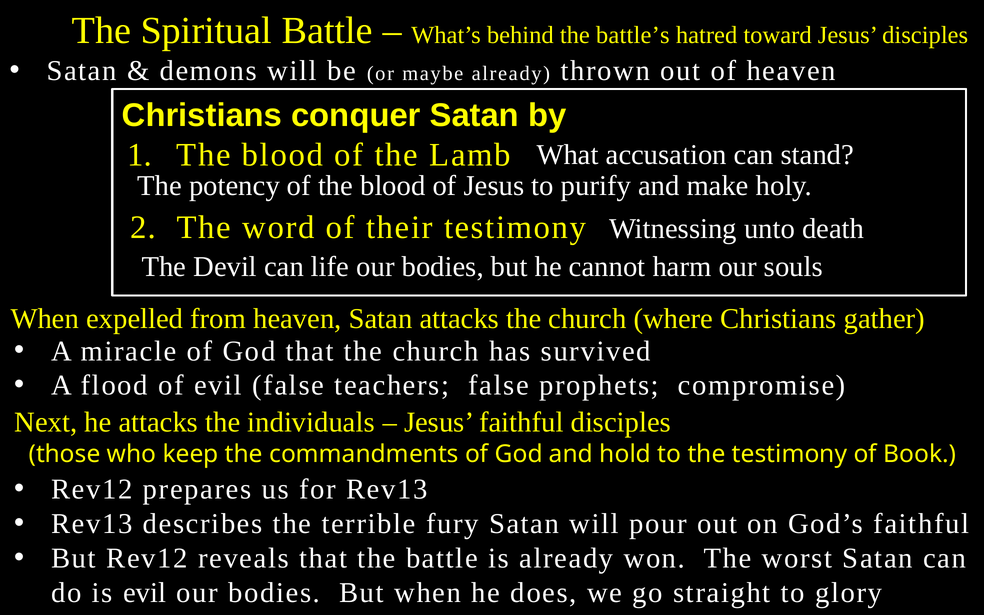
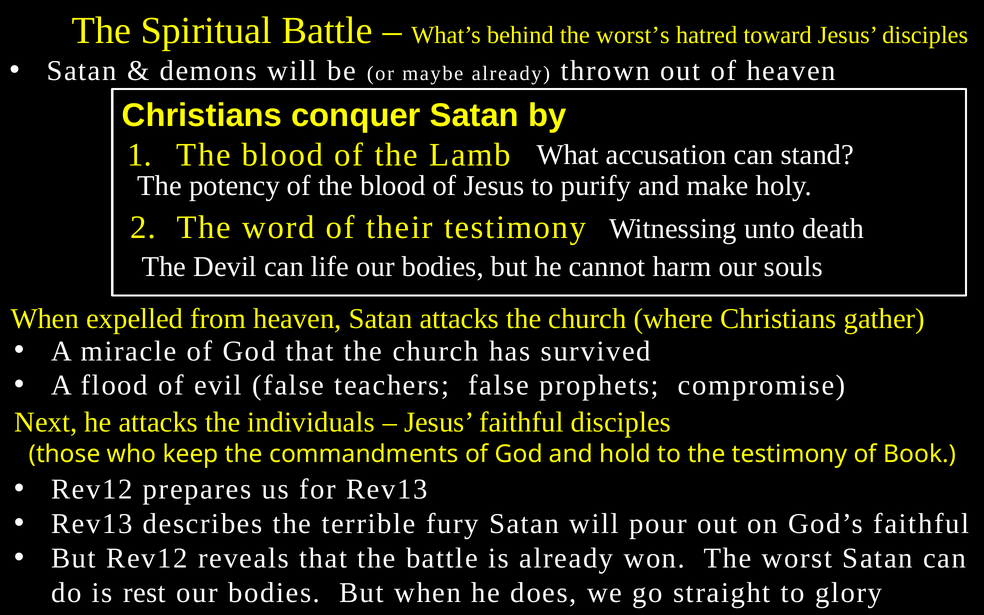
battle’s: battle’s -> worst’s
is evil: evil -> rest
